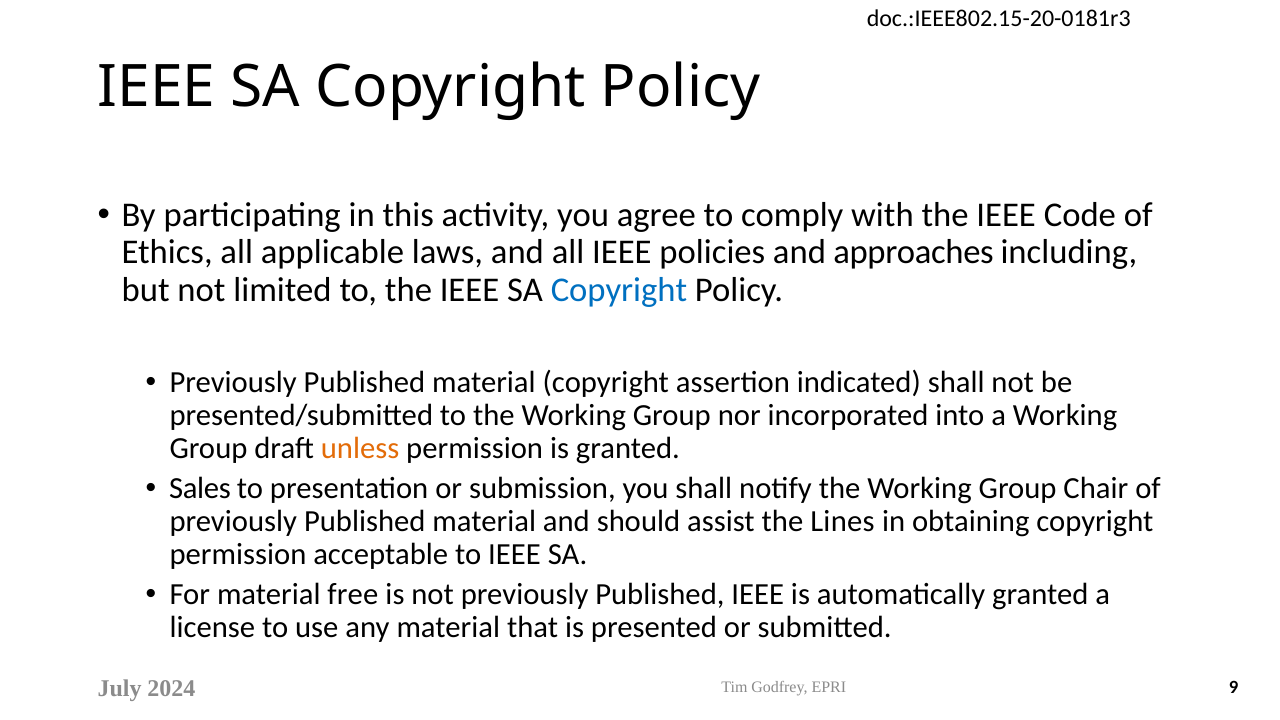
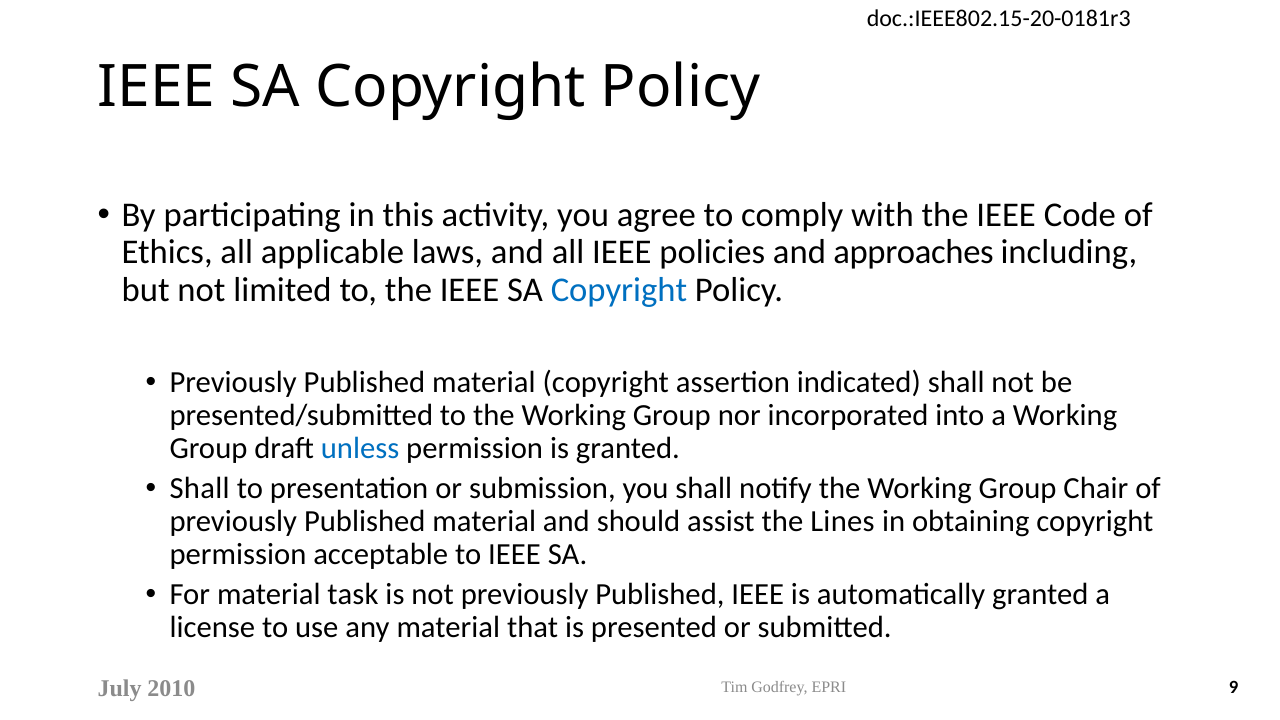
unless colour: orange -> blue
Sales at (200, 488): Sales -> Shall
free: free -> task
2024: 2024 -> 2010
